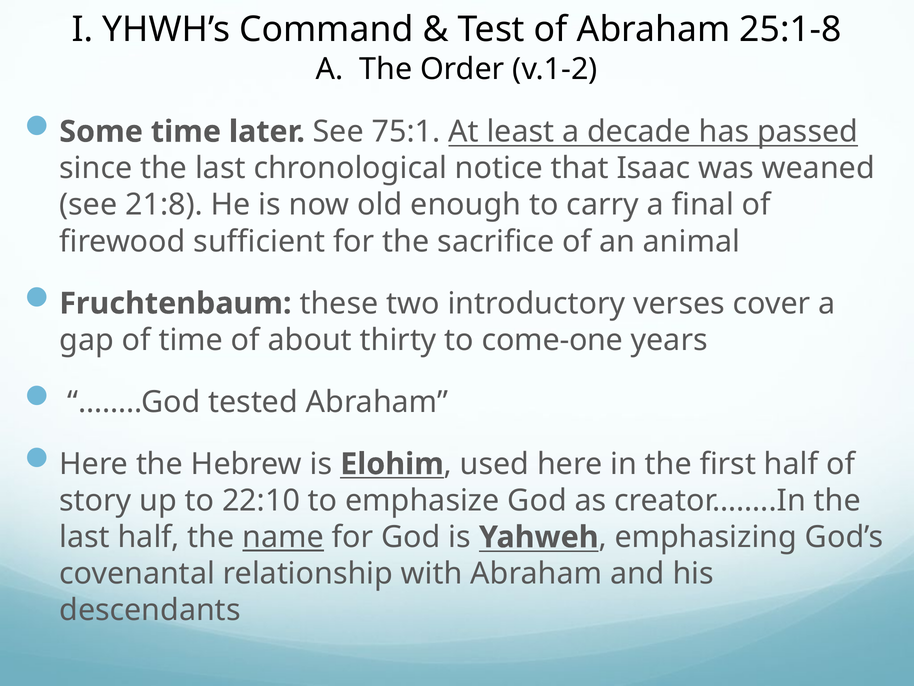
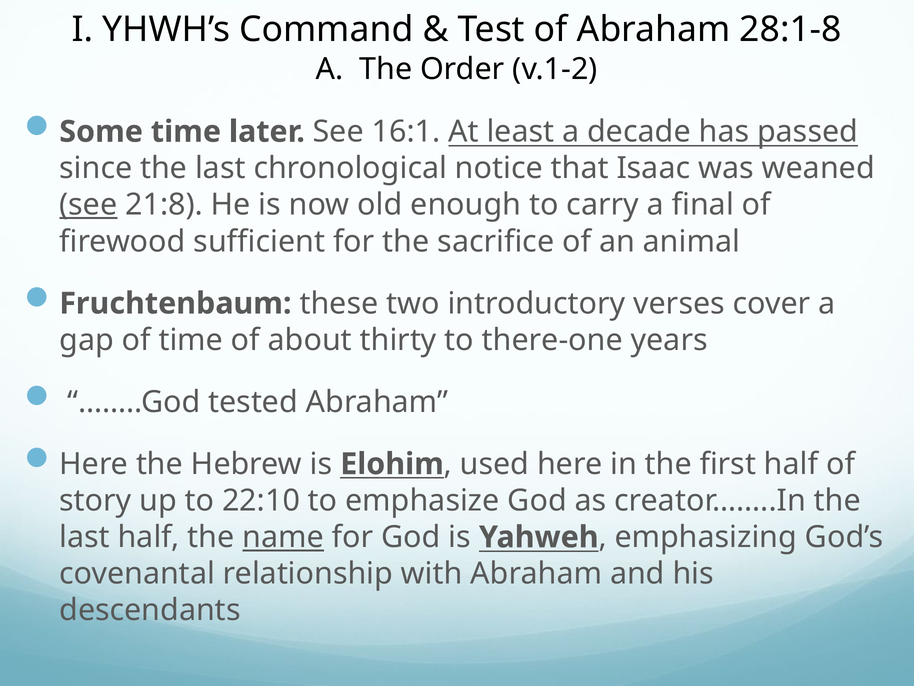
25:1-8: 25:1-8 -> 28:1-8
75:1: 75:1 -> 16:1
see at (88, 205) underline: none -> present
come-one: come-one -> there-one
